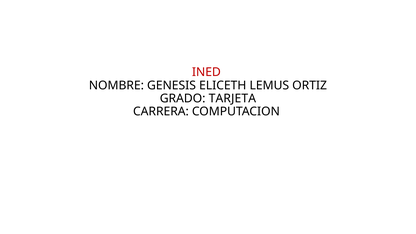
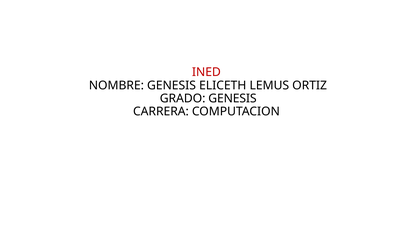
GRADO TARJETA: TARJETA -> GENESIS
